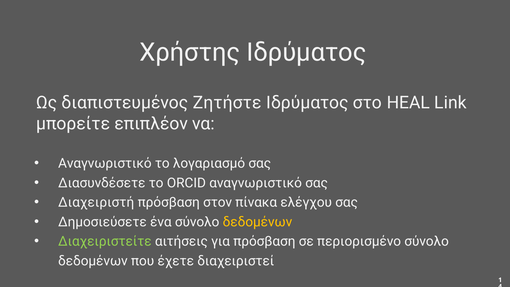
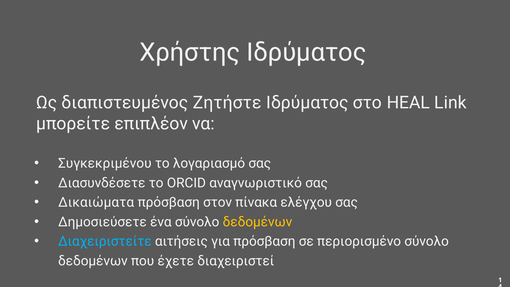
Αναγνωριστικό at (105, 163): Αναγνωριστικό -> Συγκεκριμένου
Διαχειριστή: Διαχειριστή -> Δικαιώματα
Διαχειριστείτε colour: light green -> light blue
